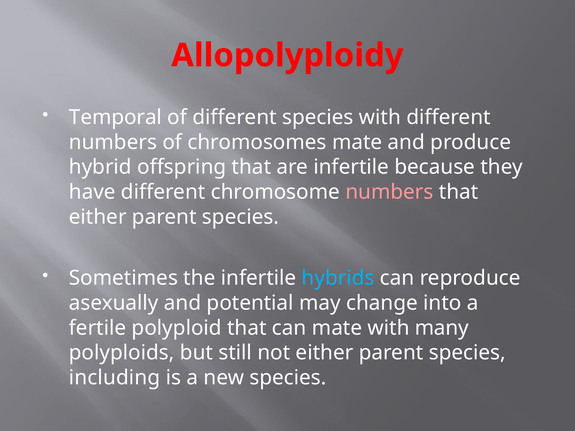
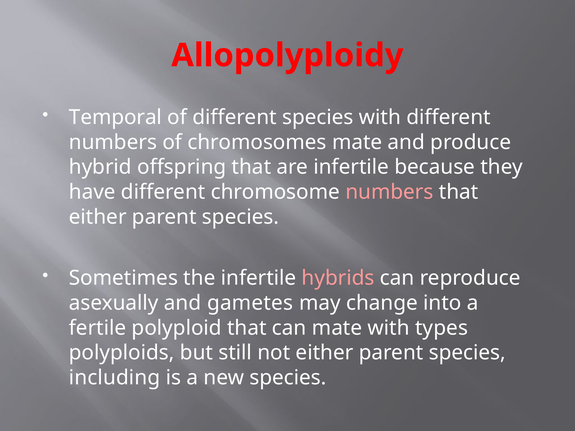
hybrids colour: light blue -> pink
potential: potential -> gametes
many: many -> types
